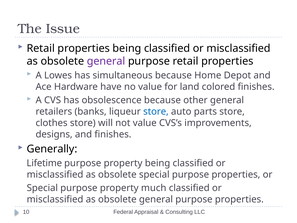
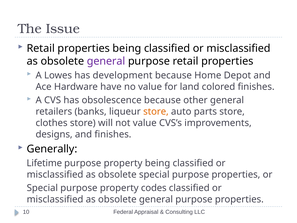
simultaneous: simultaneous -> development
store at (156, 111) colour: blue -> orange
much: much -> codes
